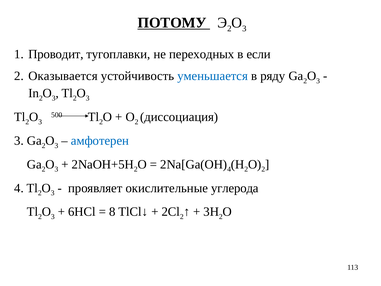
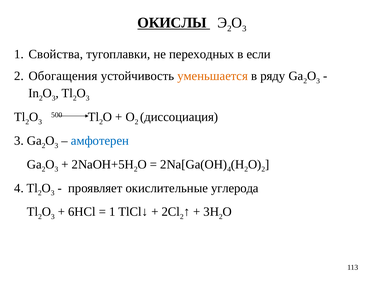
ПОТОМУ: ПОТОМУ -> ОКИСЛЫ
Проводит: Проводит -> Свойства
Оказывается: Оказывается -> Обогащения
уменьшается colour: blue -> orange
8 at (112, 212): 8 -> 1
